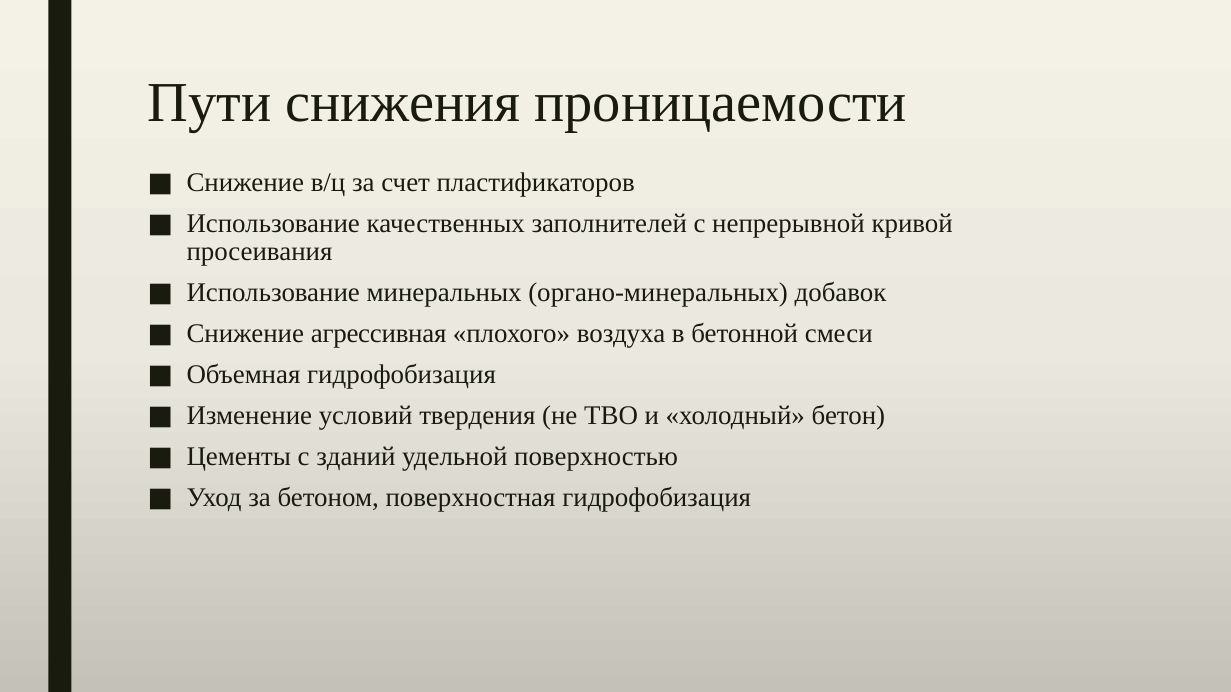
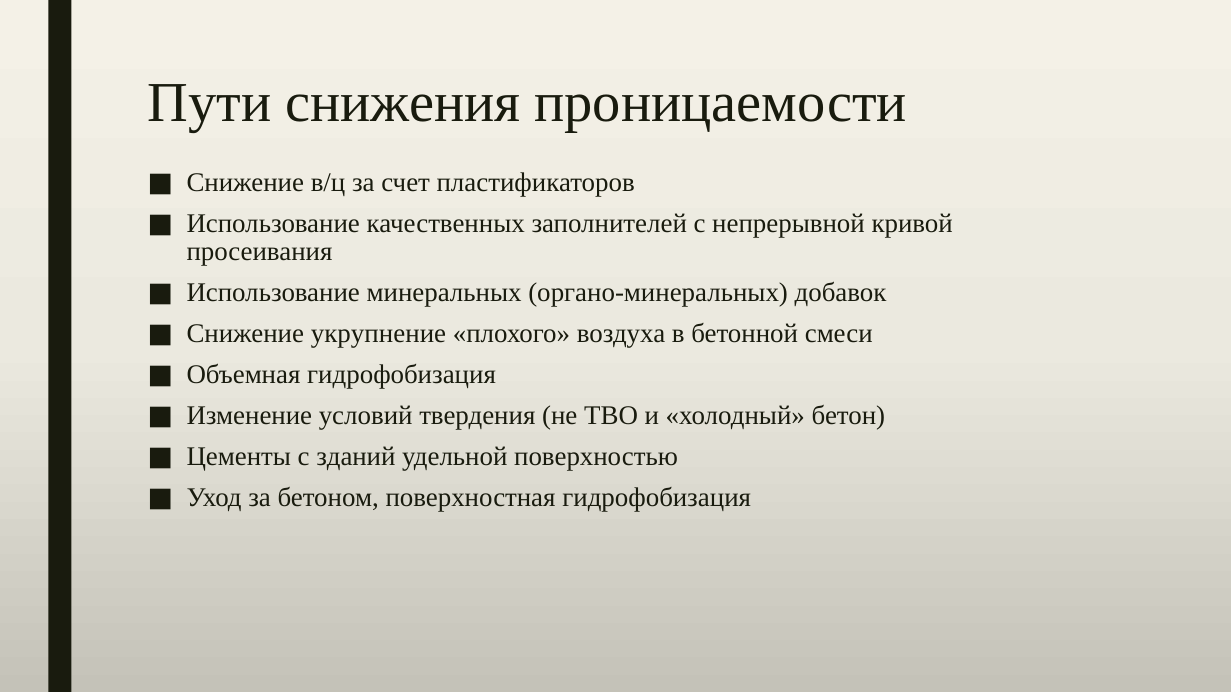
агрессивная: агрессивная -> укрупнение
